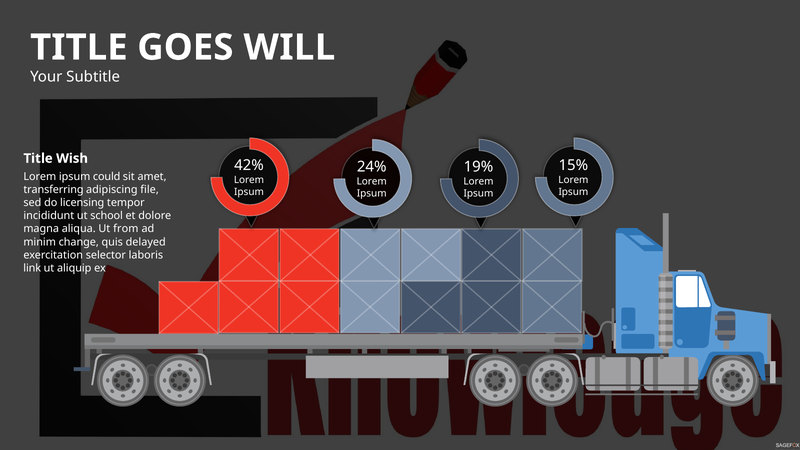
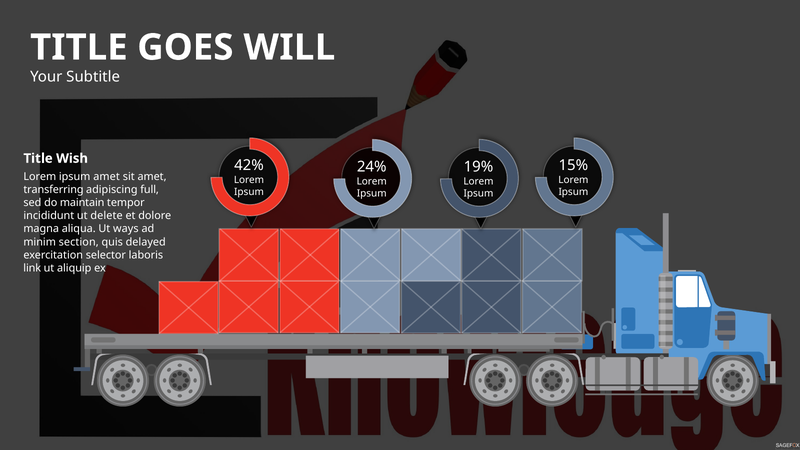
ipsum could: could -> amet
file: file -> full
licensing: licensing -> maintain
school: school -> delete
from: from -> ways
change: change -> section
